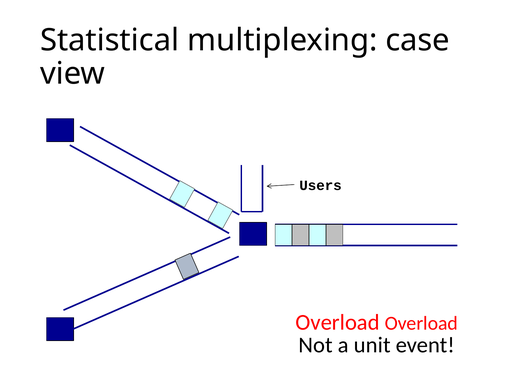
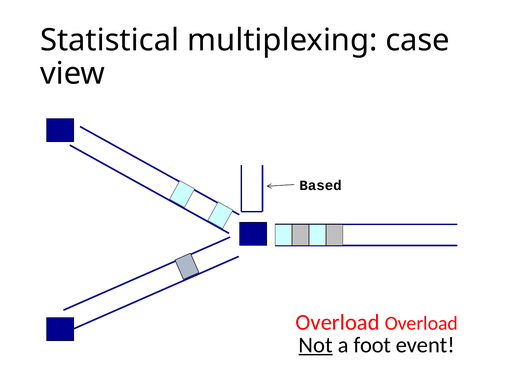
Users: Users -> Based
Not underline: none -> present
unit: unit -> foot
